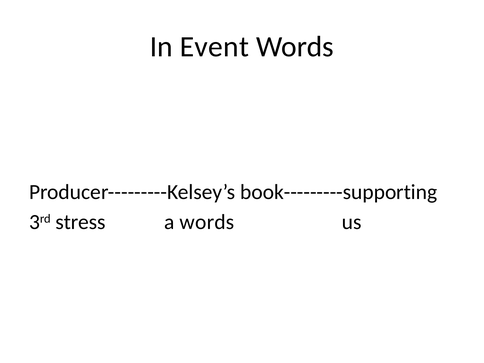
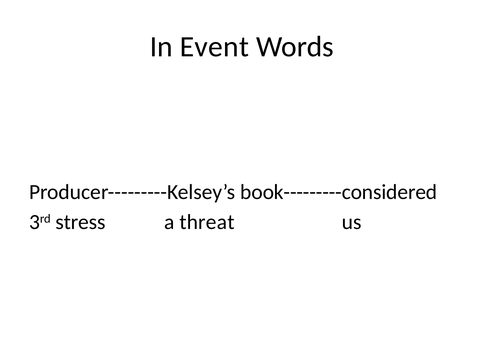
book---------supporting: book---------supporting -> book---------considered
a words: words -> threat
